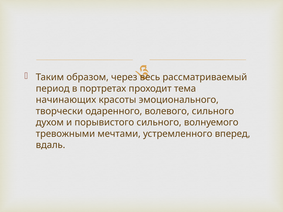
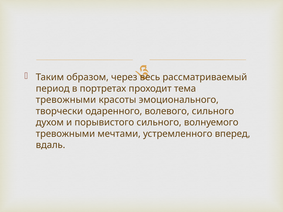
начинающих at (66, 100): начинающих -> тревожными
